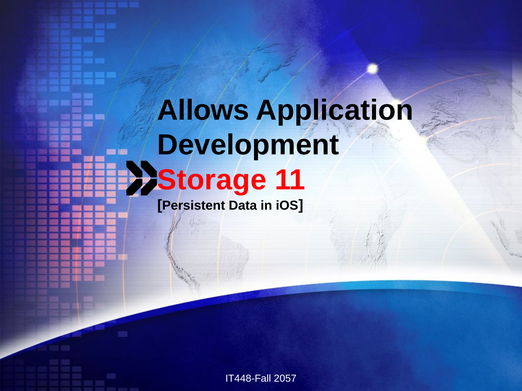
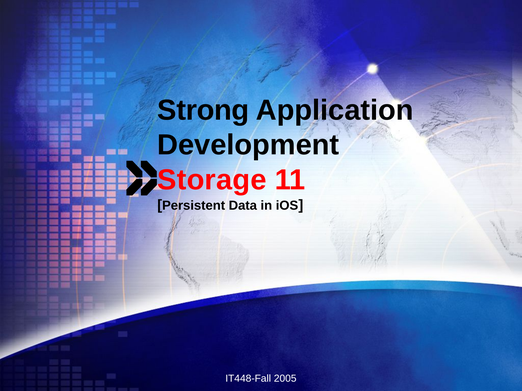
Allows: Allows -> Strong
2057: 2057 -> 2005
